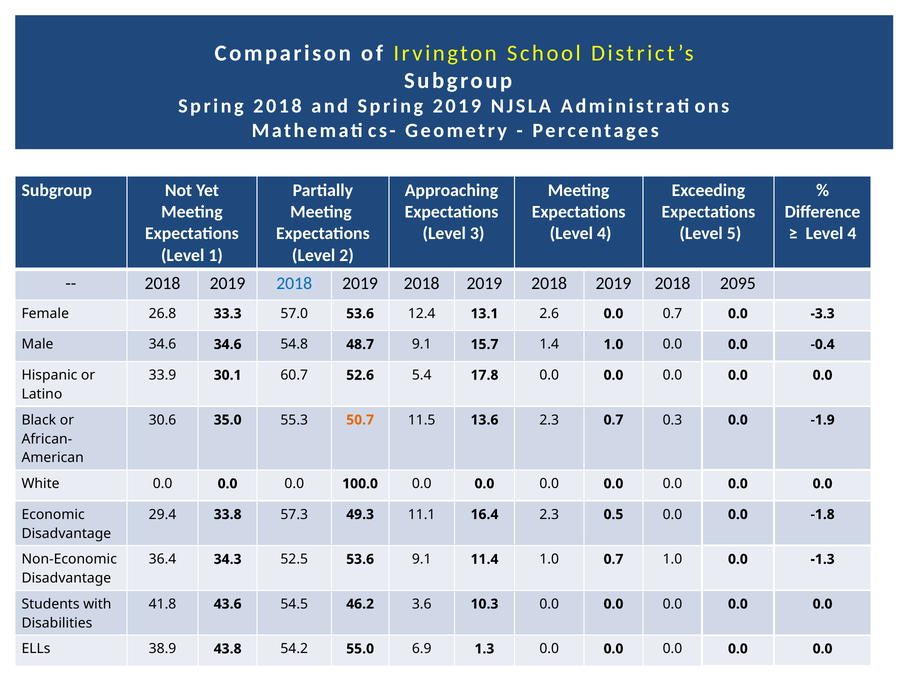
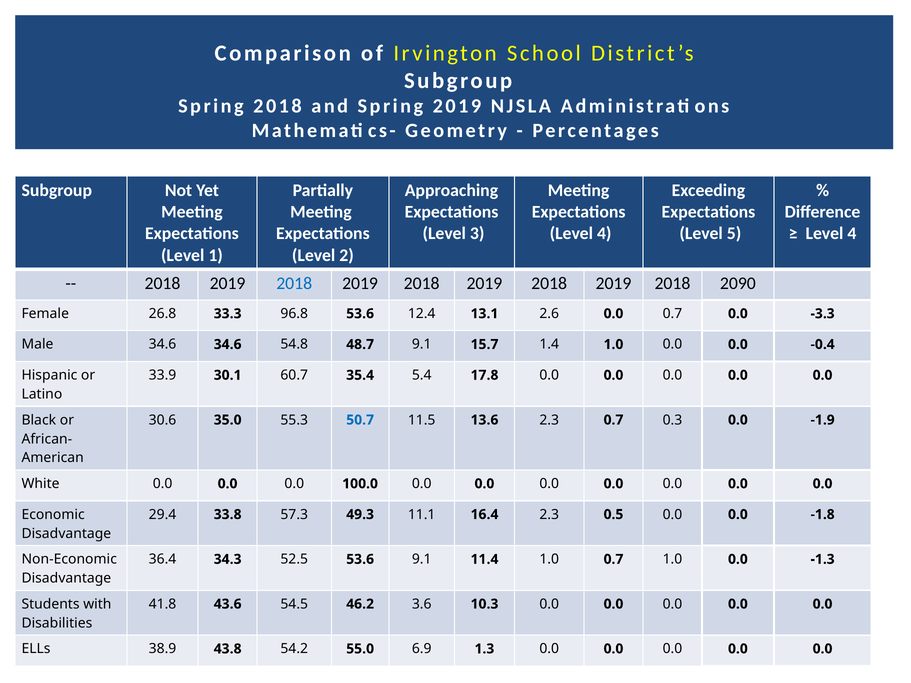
2095: 2095 -> 2090
57.0: 57.0 -> 96.8
52.6: 52.6 -> 35.4
50.7 colour: orange -> blue
